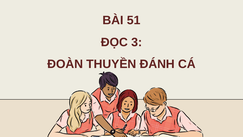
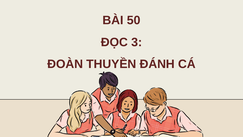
51: 51 -> 50
